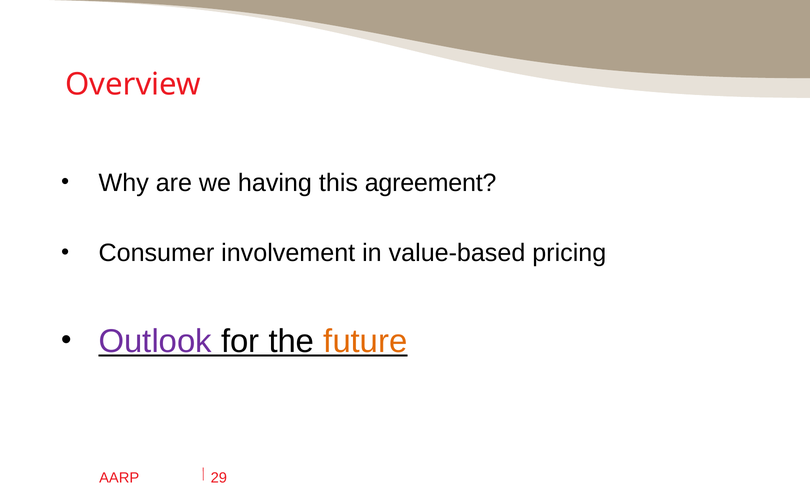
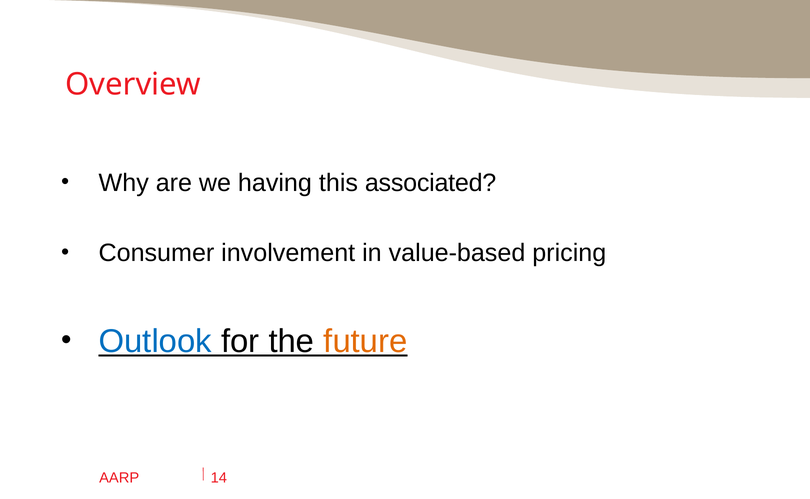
agreement: agreement -> associated
Outlook colour: purple -> blue
29: 29 -> 14
